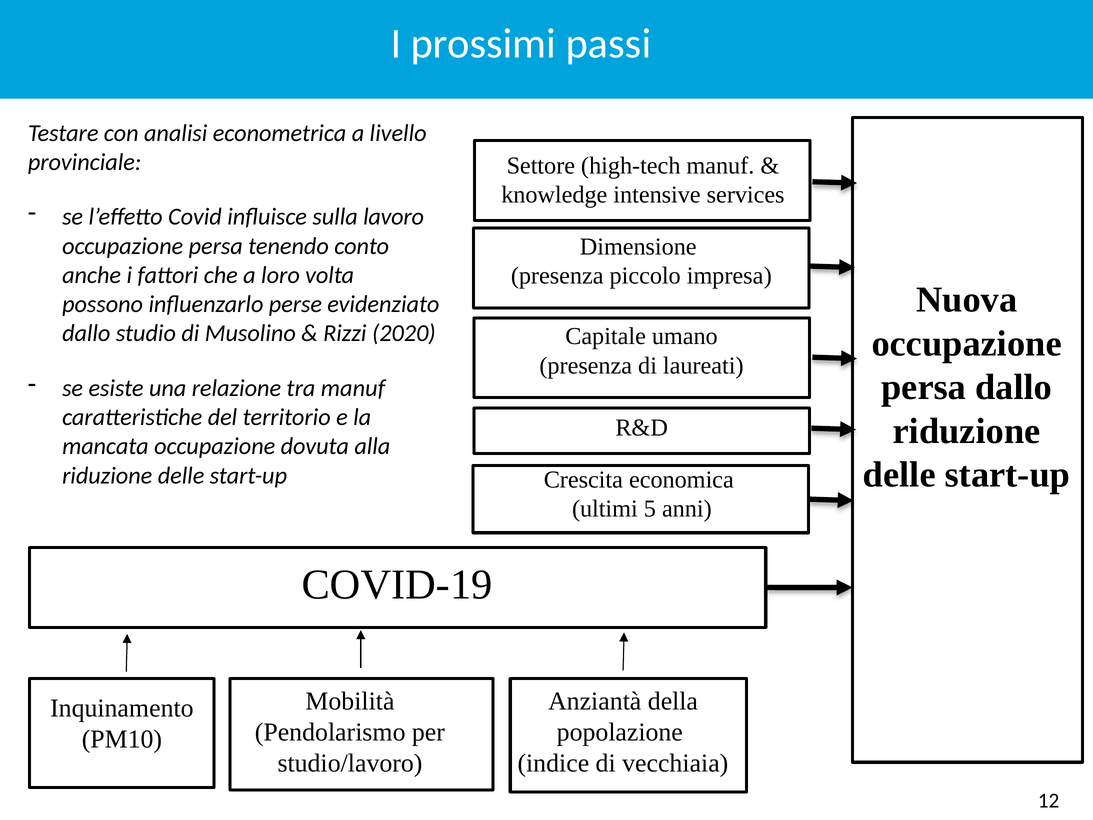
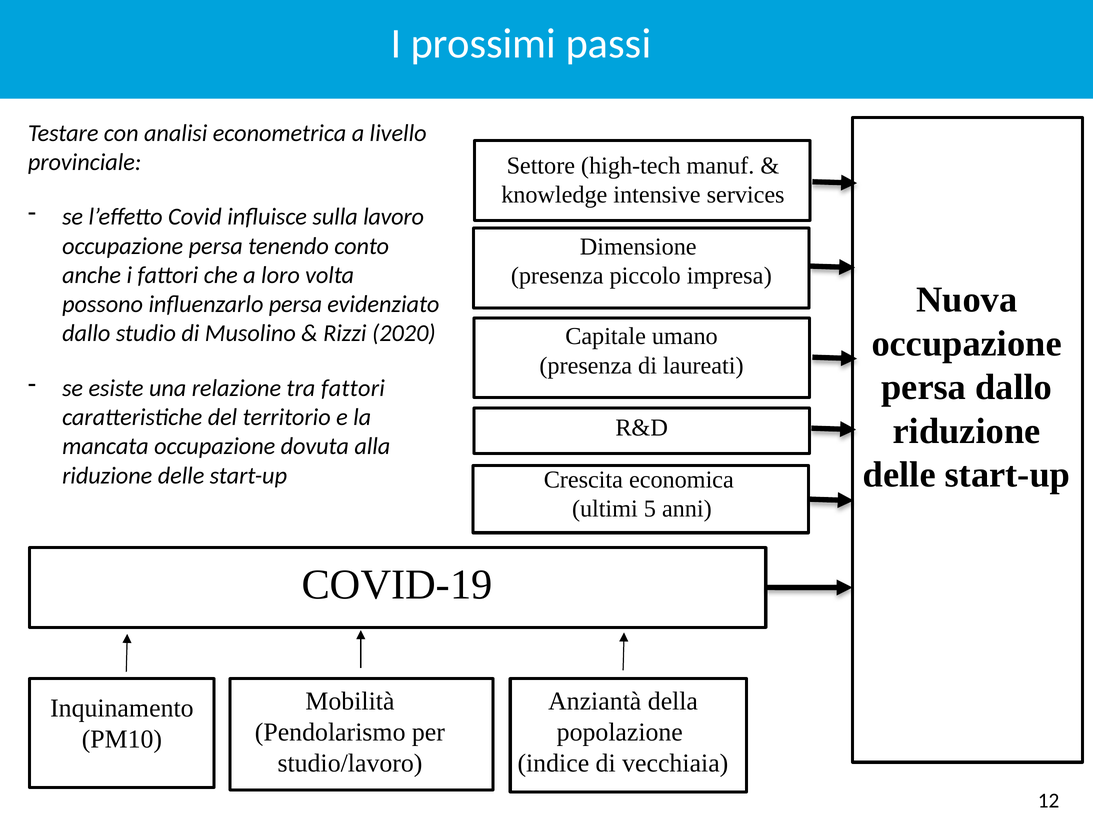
influenzarlo perse: perse -> persa
tra manuf: manuf -> fattori
